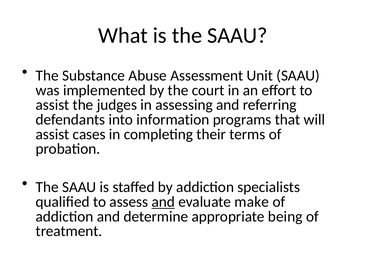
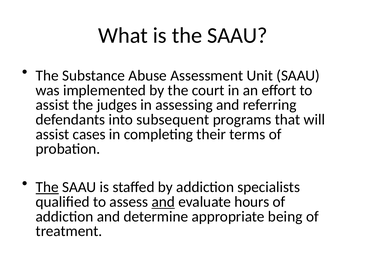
information: information -> subsequent
The at (47, 187) underline: none -> present
make: make -> hours
